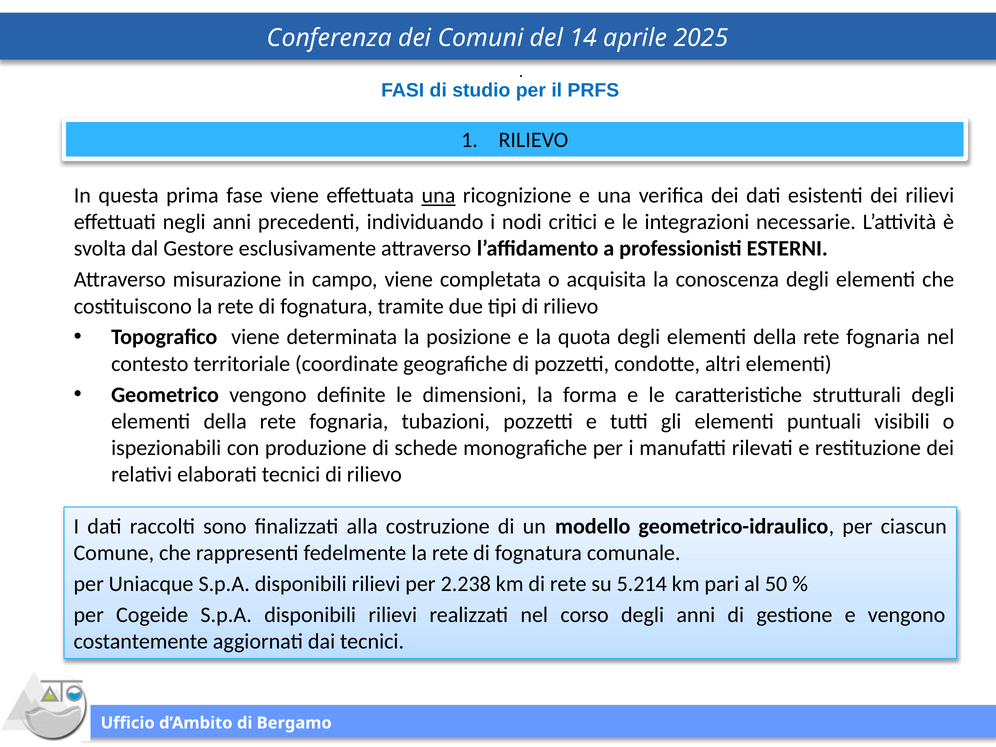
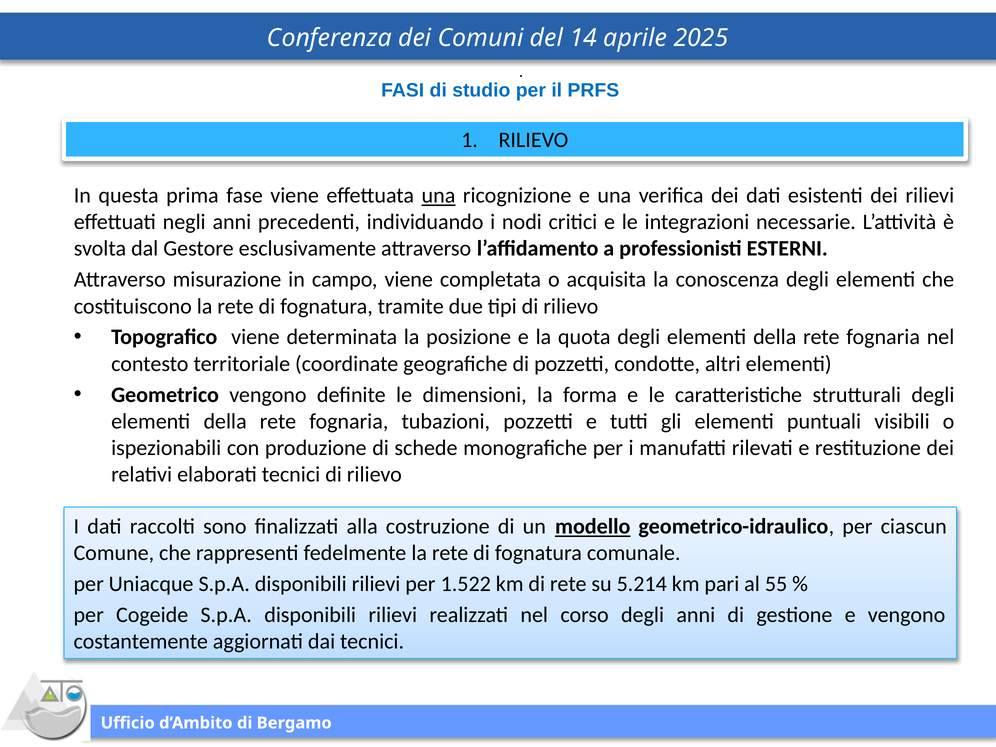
modello underline: none -> present
2.238: 2.238 -> 1.522
50: 50 -> 55
